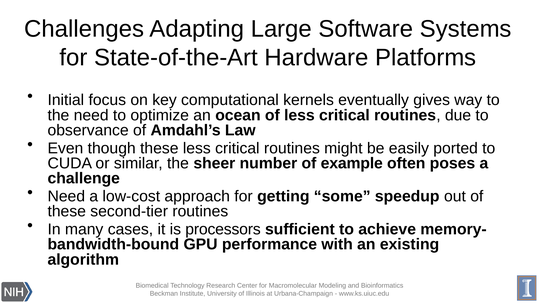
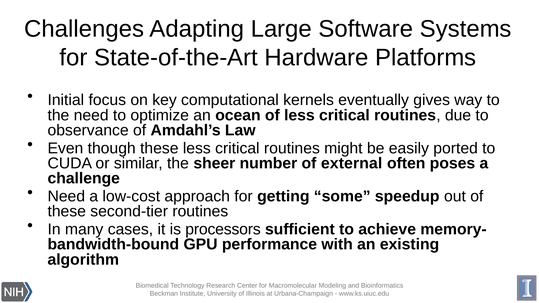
example: example -> external
